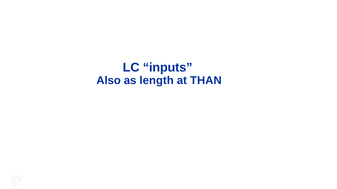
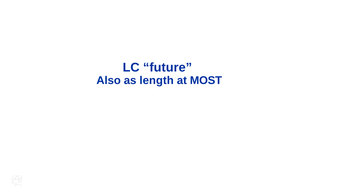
inputs: inputs -> future
THAN: THAN -> MOST
